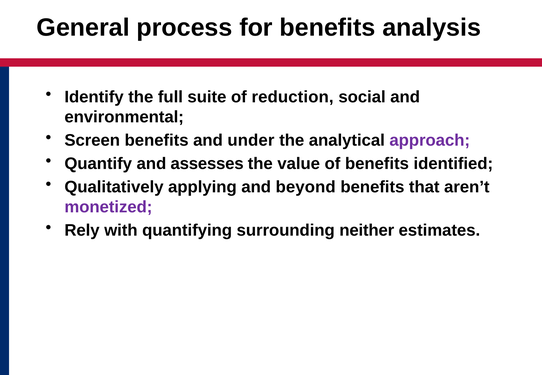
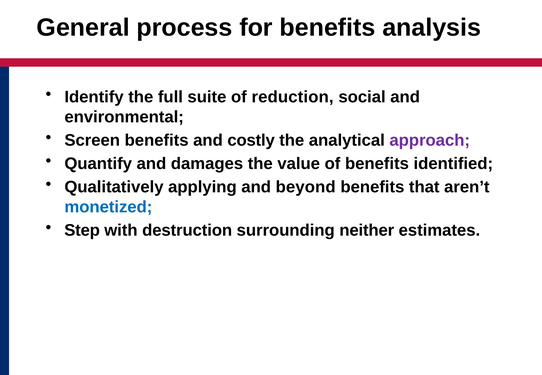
under: under -> costly
assesses: assesses -> damages
monetized colour: purple -> blue
Rely: Rely -> Step
quantifying: quantifying -> destruction
